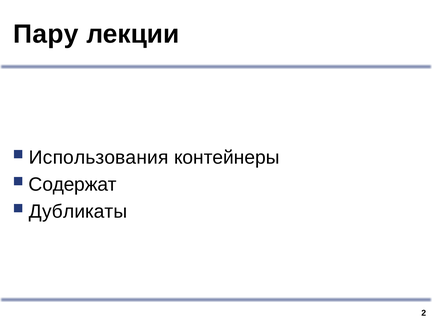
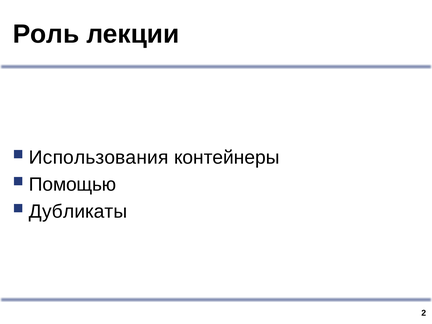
Пару: Пару -> Роль
Содержат: Содержат -> Помощью
